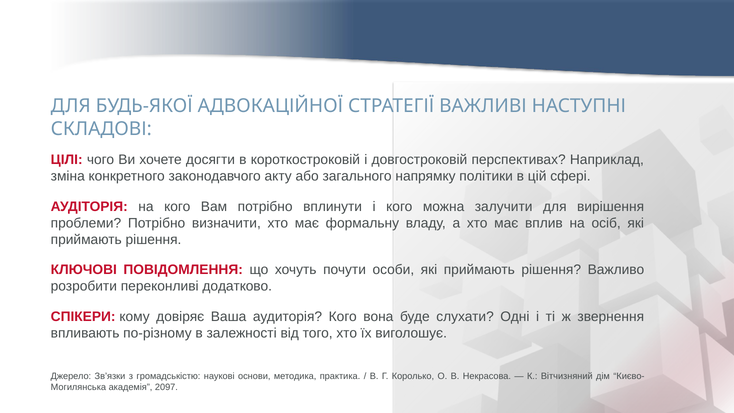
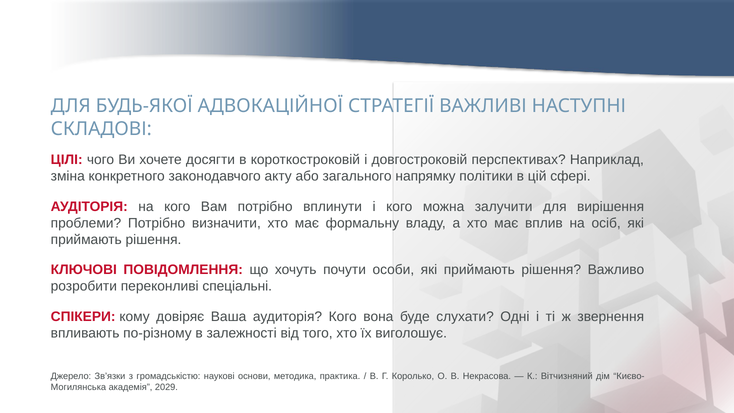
додатково: додатково -> спеціальні
2097: 2097 -> 2029
